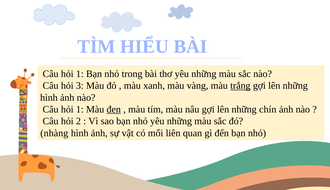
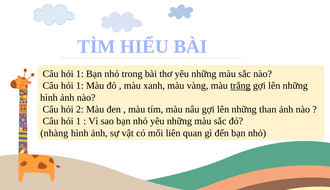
3 at (80, 86): 3 -> 1
1 at (80, 110): 1 -> 2
đen underline: present -> none
chín: chín -> than
2 at (78, 121): 2 -> 1
